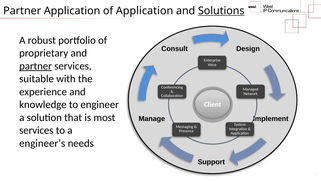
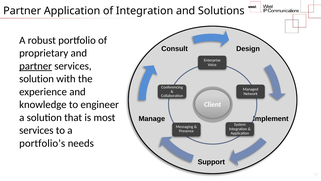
of Application: Application -> Integration
Solutions underline: present -> none
suitable at (37, 79): suitable -> solution
engineer’s: engineer’s -> portfolio’s
